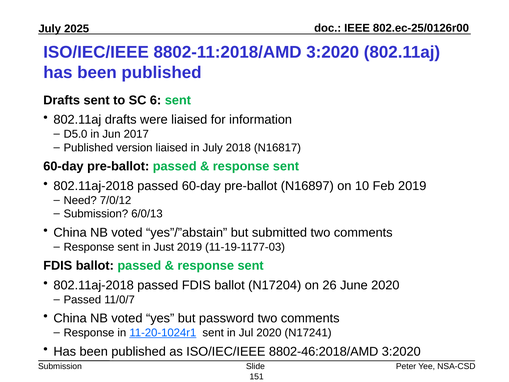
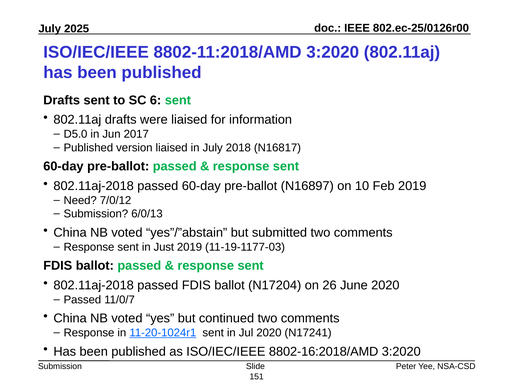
password: password -> continued
8802-46:2018/AMD: 8802-46:2018/AMD -> 8802-16:2018/AMD
